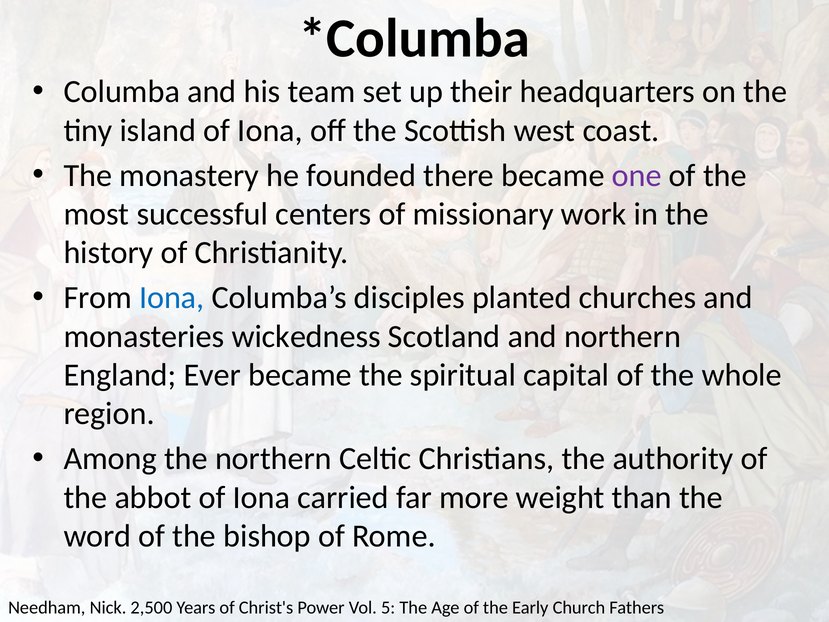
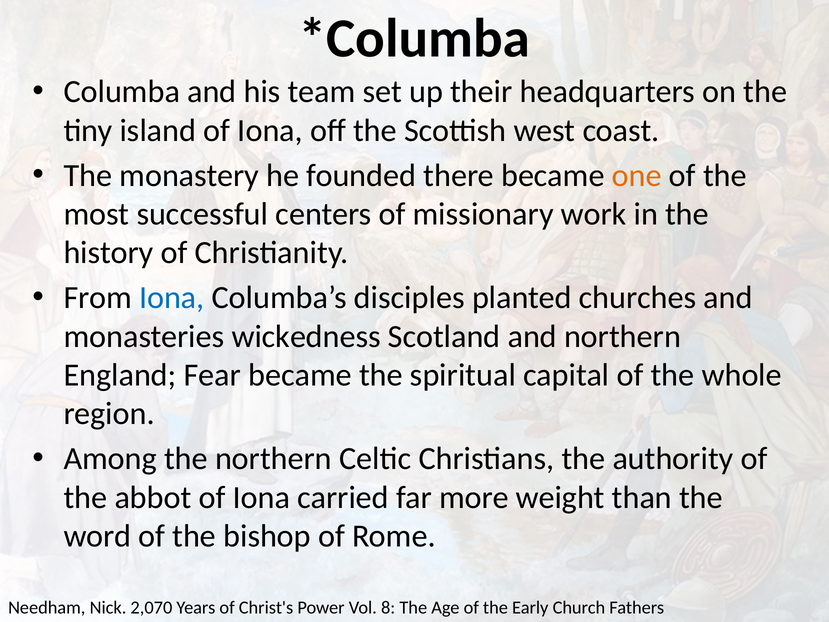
one colour: purple -> orange
Ever: Ever -> Fear
2,500: 2,500 -> 2,070
5: 5 -> 8
